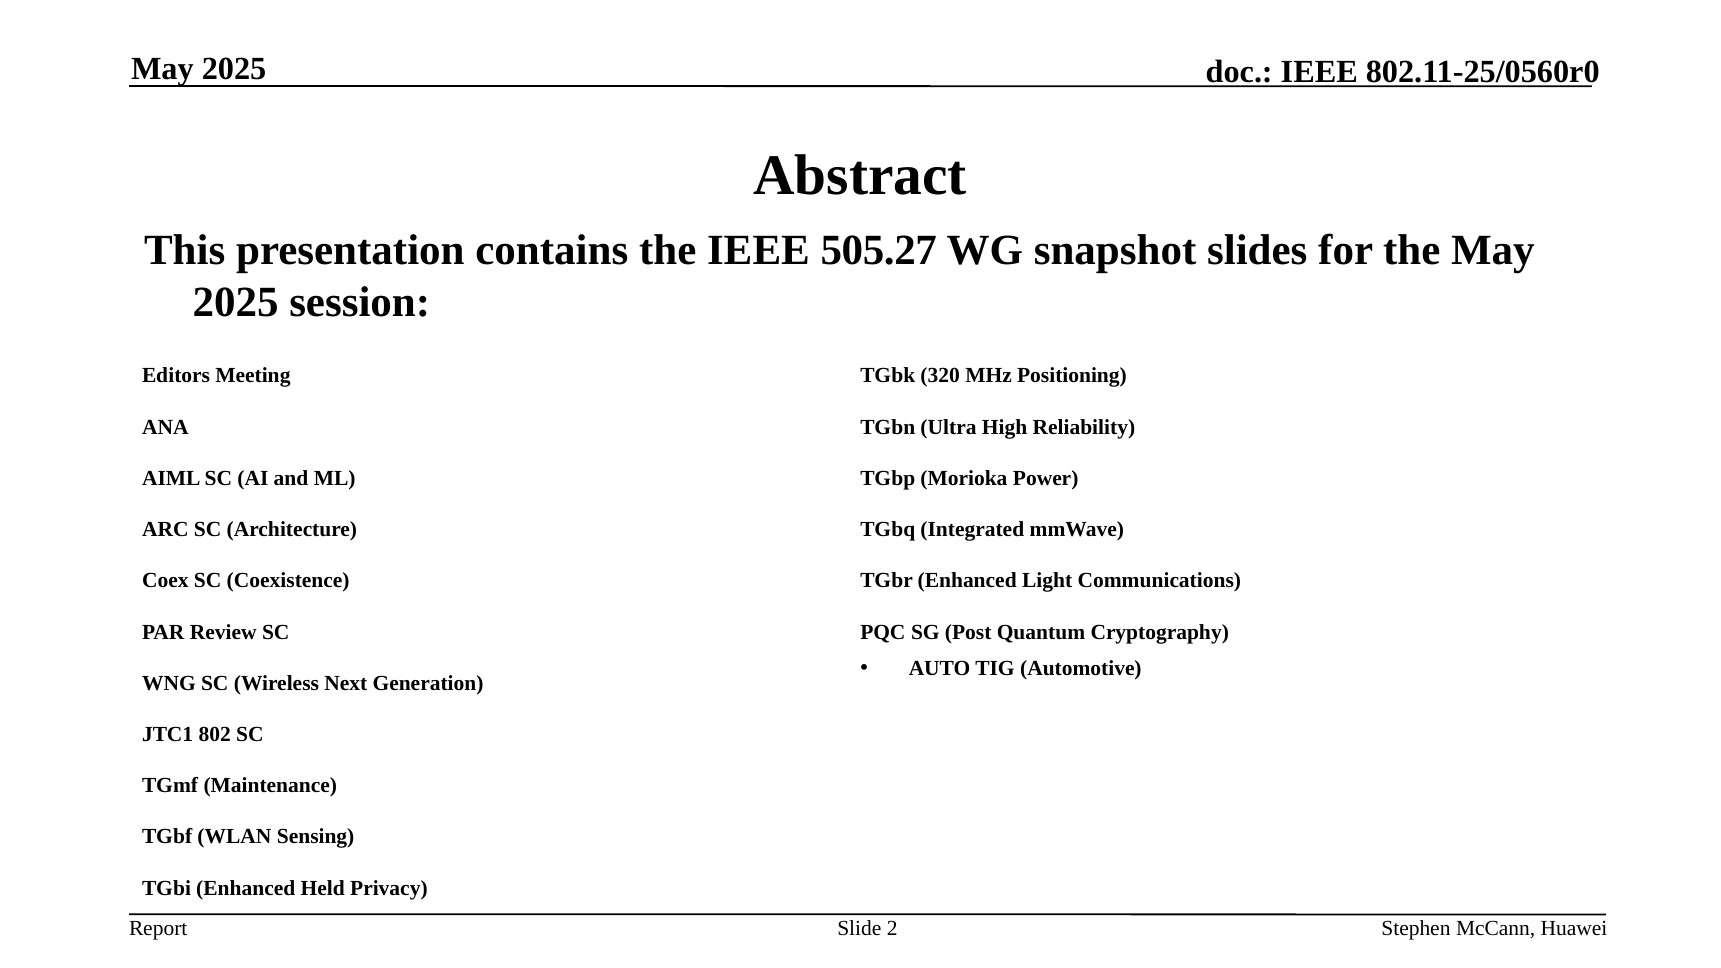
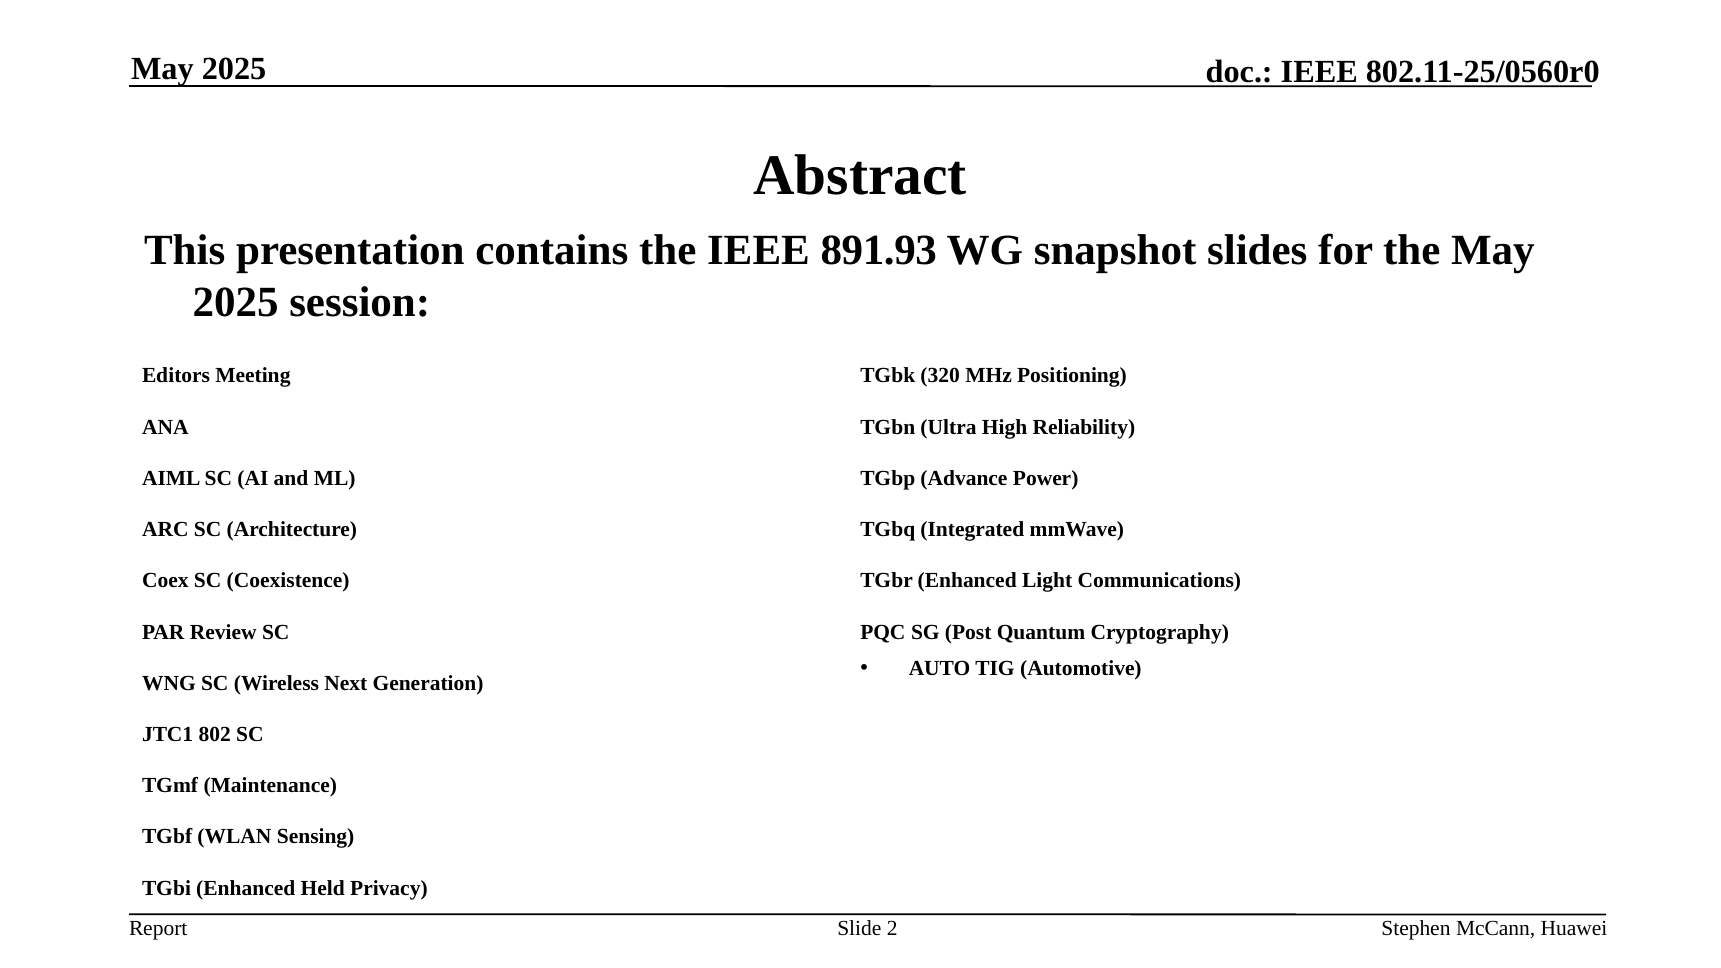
505.27: 505.27 -> 891.93
Morioka: Morioka -> Advance
